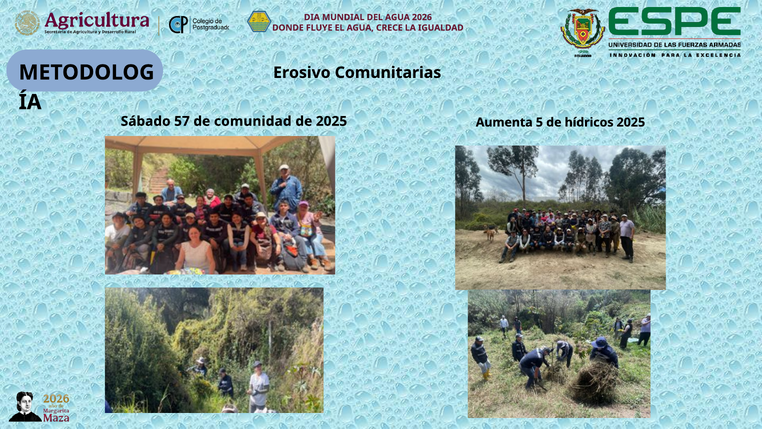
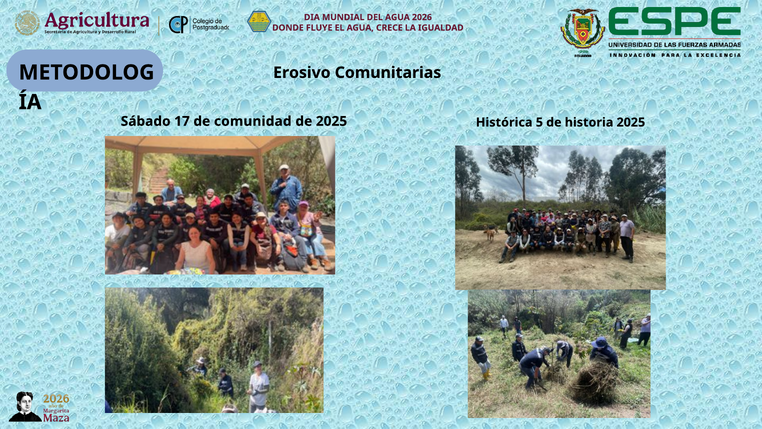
57: 57 -> 17
Aumenta: Aumenta -> Histórica
hídricos: hídricos -> historia
